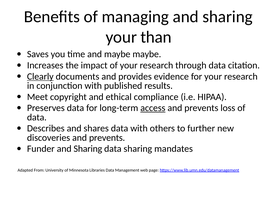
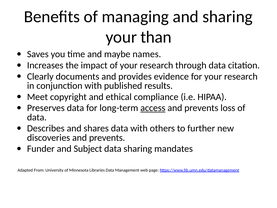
maybe maybe: maybe -> names
Clearly underline: present -> none
Funder and Sharing: Sharing -> Subject
